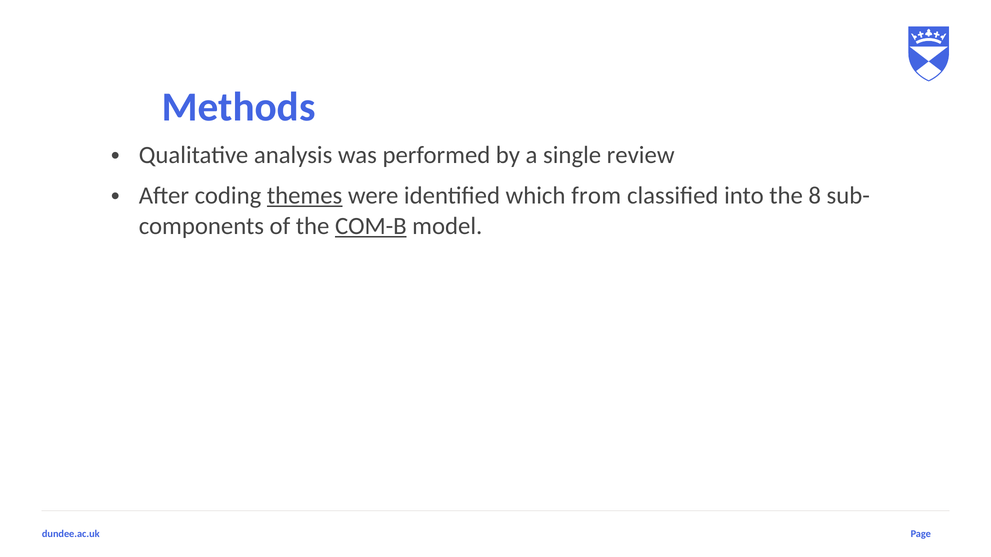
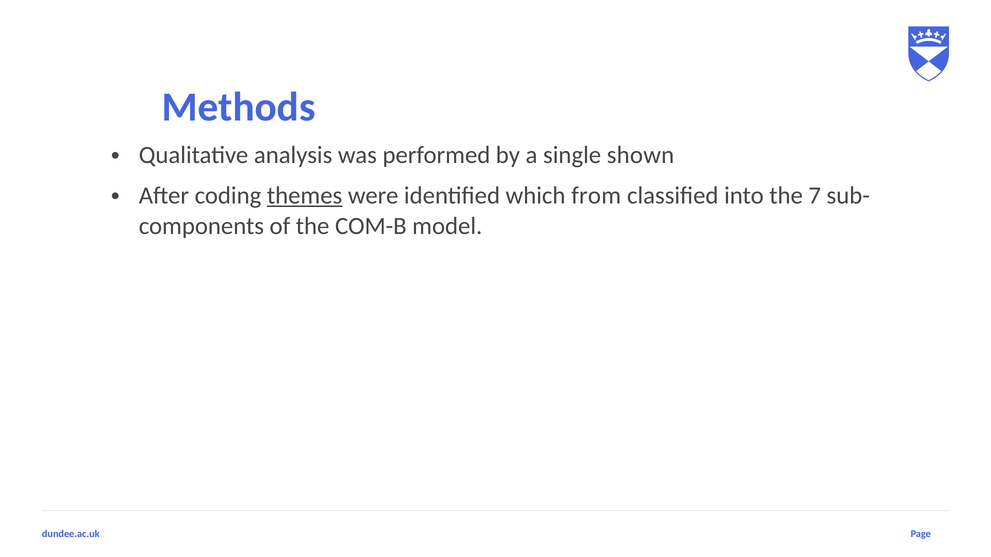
review: review -> shown
8: 8 -> 7
COM-B underline: present -> none
